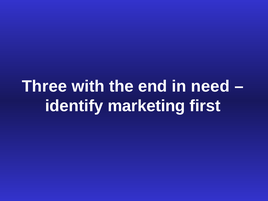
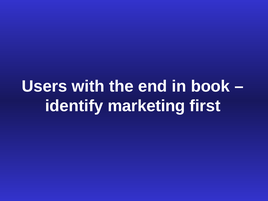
Three: Three -> Users
need: need -> book
